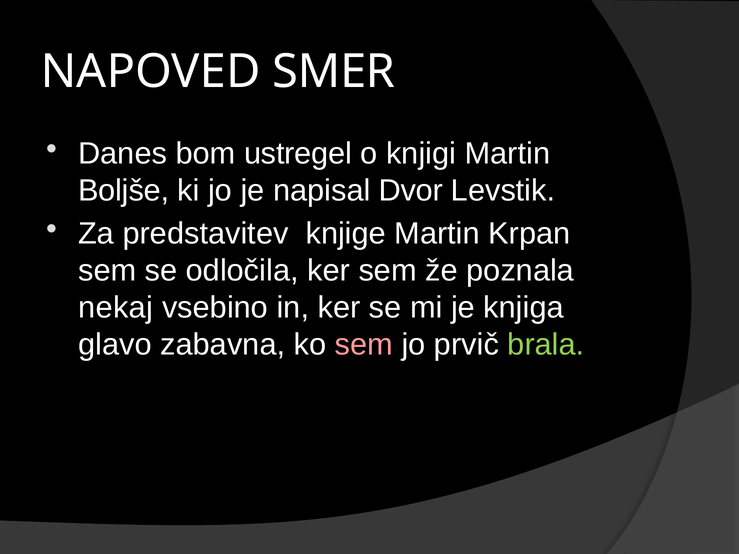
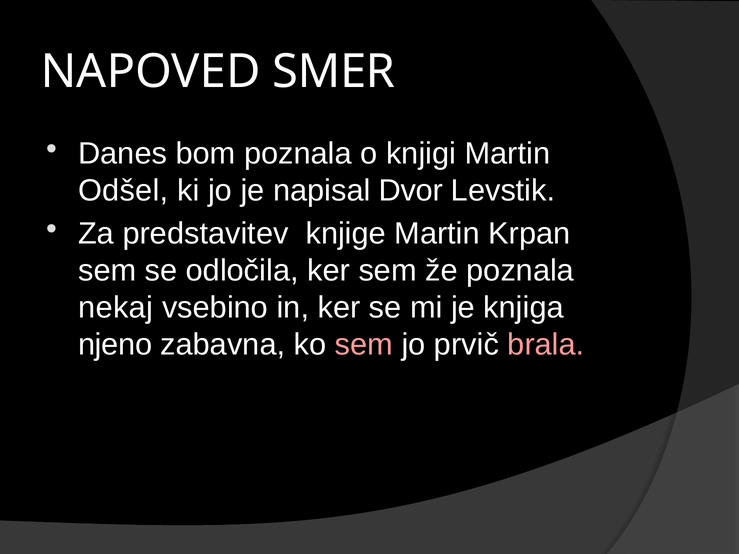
bom ustregel: ustregel -> poznala
Boljše: Boljše -> Odšel
glavo: glavo -> njeno
brala colour: light green -> pink
